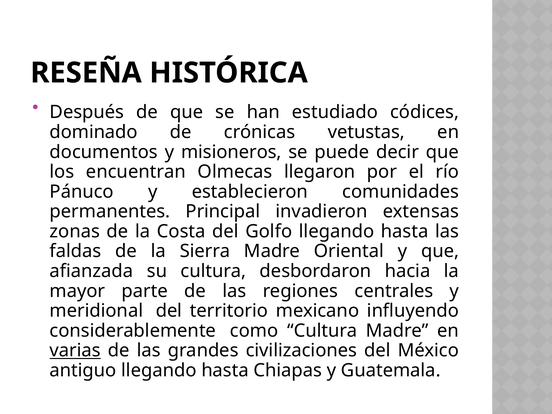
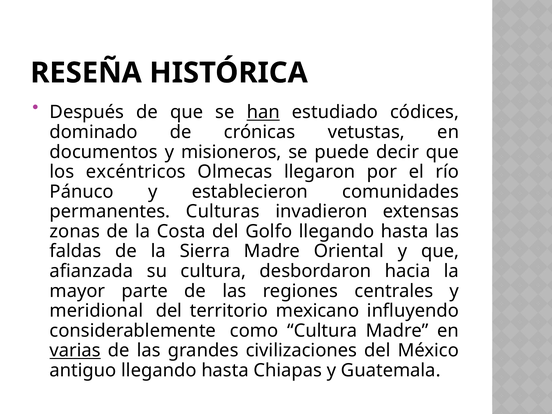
han underline: none -> present
encuentran: encuentran -> excéntricos
Principal: Principal -> Culturas
